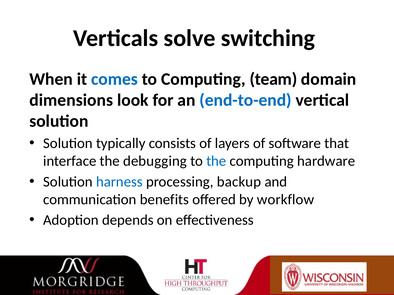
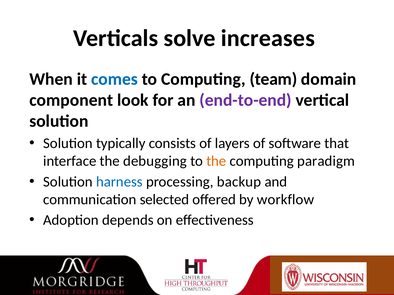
switching: switching -> increases
dimensions: dimensions -> component
end-to-end colour: blue -> purple
the at (216, 161) colour: blue -> orange
hardware: hardware -> paradigm
benefits: benefits -> selected
